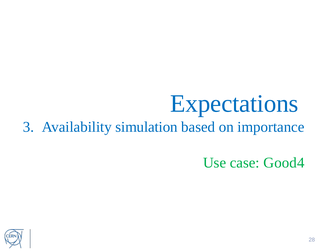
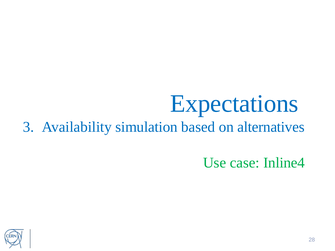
importance: importance -> alternatives
Good4: Good4 -> Inline4
